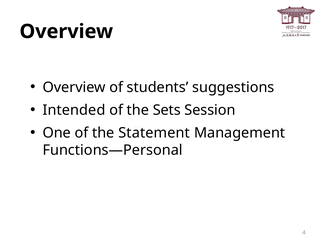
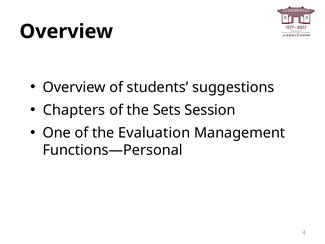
Intended: Intended -> Chapters
Statement: Statement -> Evaluation
